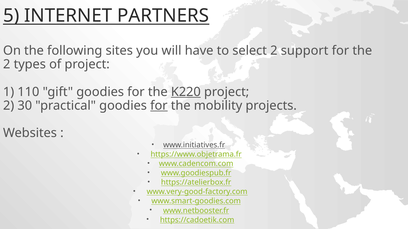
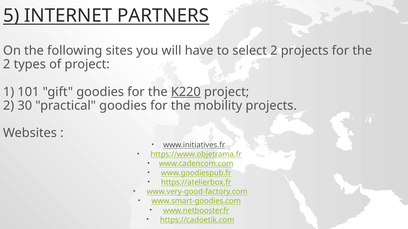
2 support: support -> projects
110: 110 -> 101
for at (159, 106) underline: present -> none
